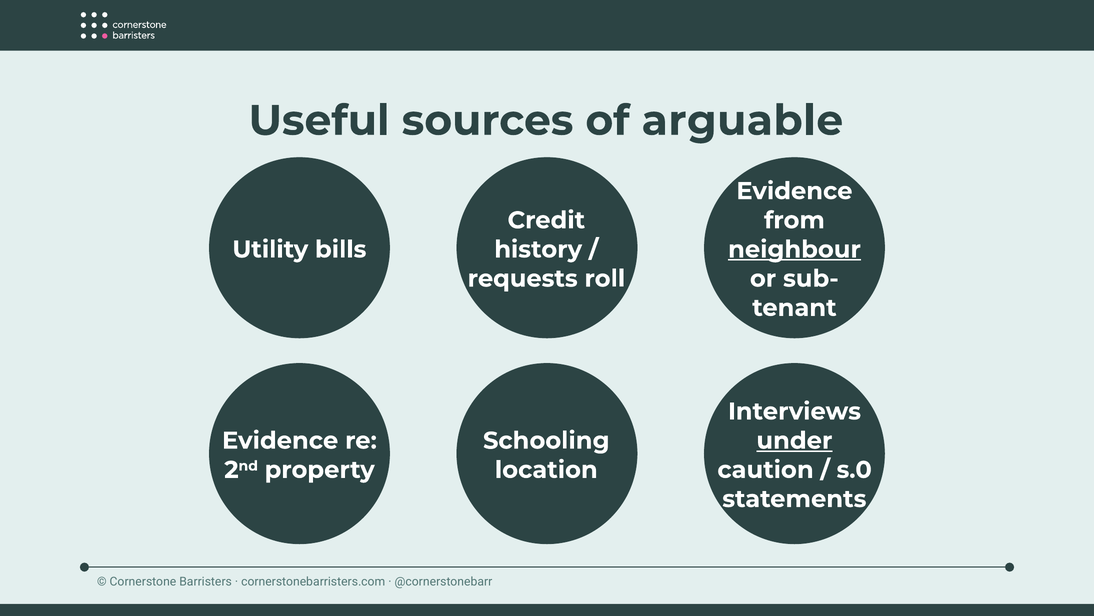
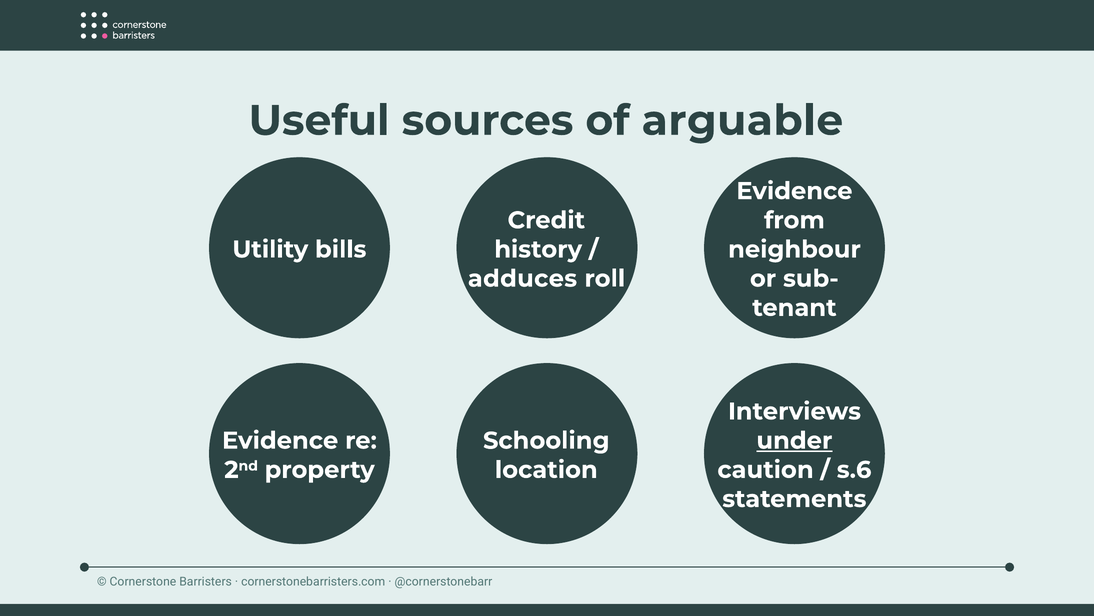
neighbour underline: present -> none
requests: requests -> adduces
s.0: s.0 -> s.6
